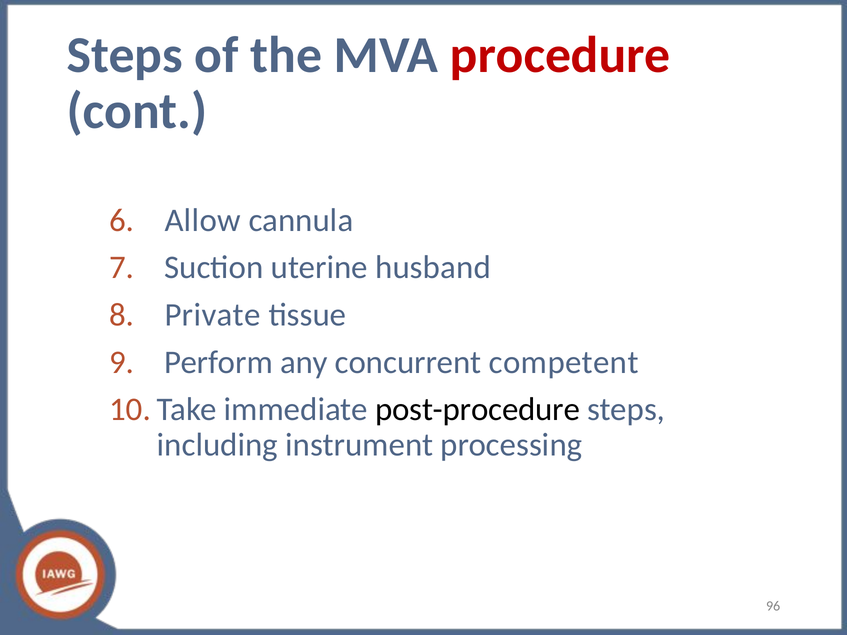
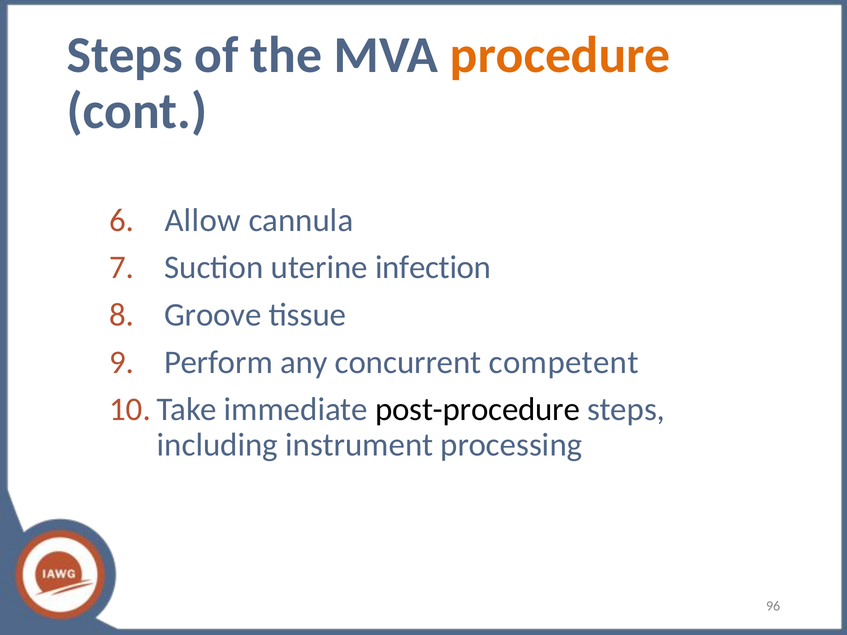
procedure colour: red -> orange
husband: husband -> infection
Private: Private -> Groove
